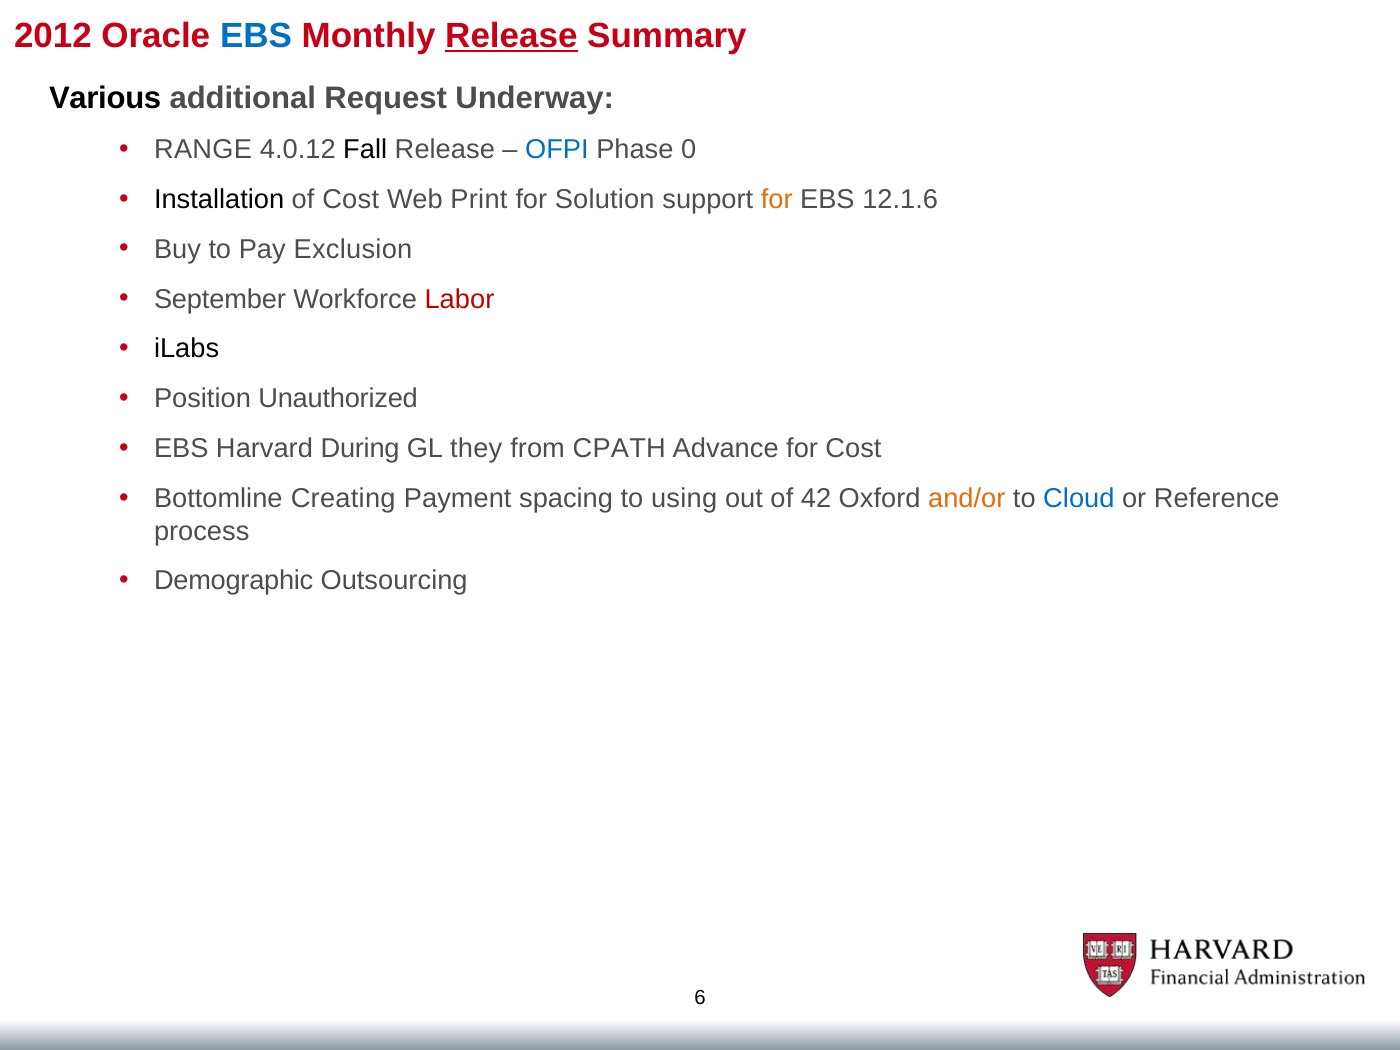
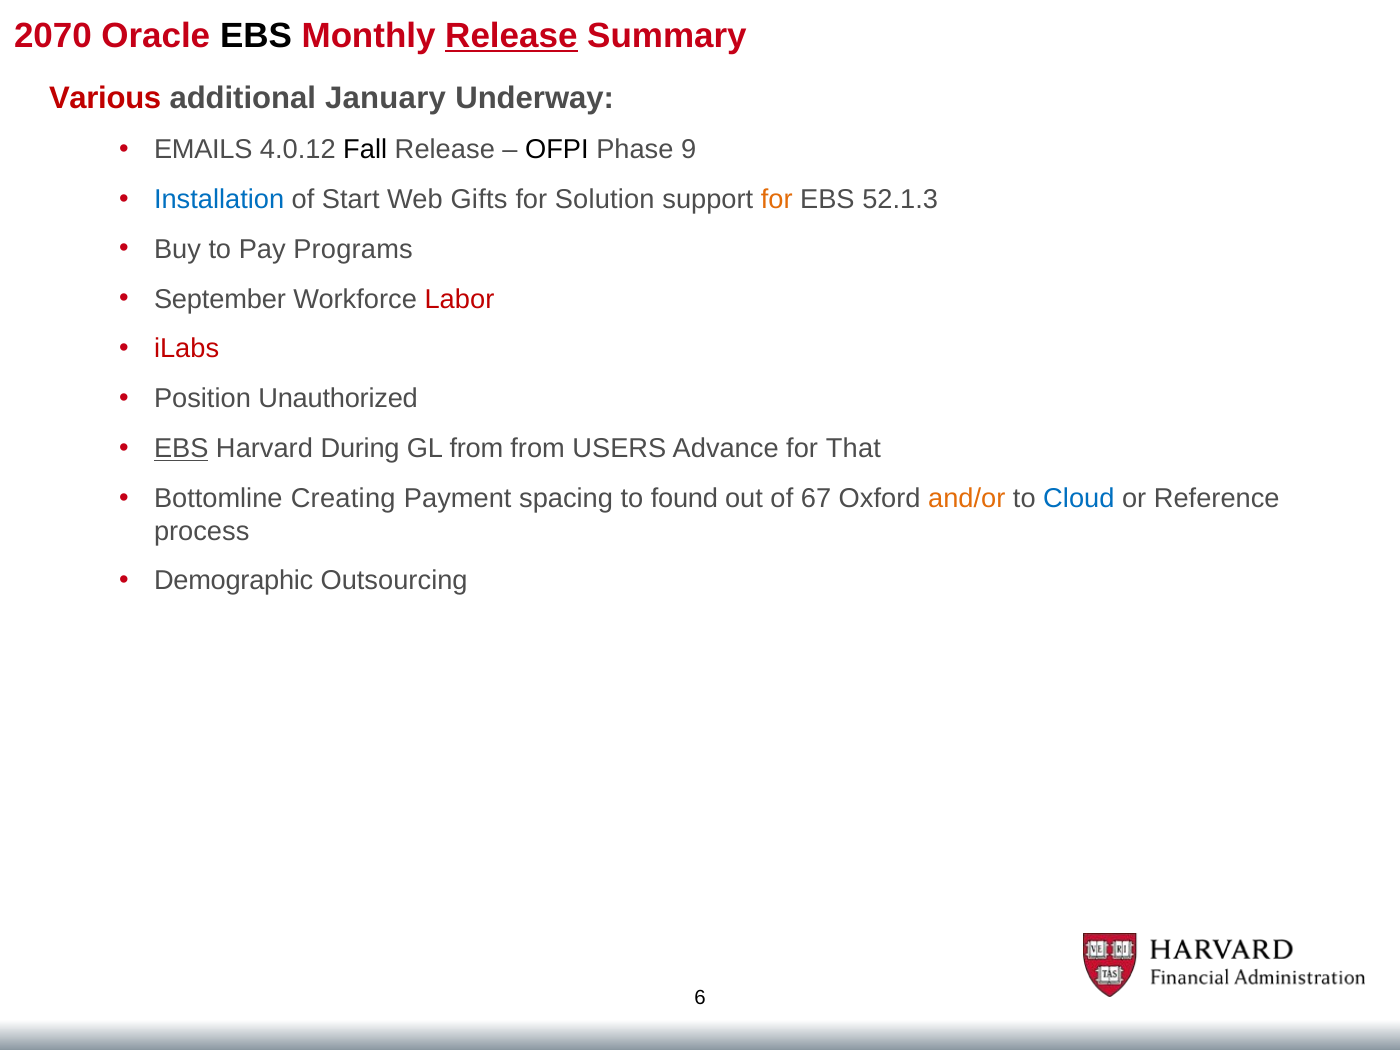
2012: 2012 -> 2070
EBS at (256, 36) colour: blue -> black
Various colour: black -> red
Request: Request -> January
RANGE: RANGE -> EMAILS
OFPI colour: blue -> black
0: 0 -> 9
Installation colour: black -> blue
of Cost: Cost -> Start
Print: Print -> Gifts
12.1.6: 12.1.6 -> 52.1.3
Exclusion: Exclusion -> Programs
iLabs colour: black -> red
EBS at (181, 449) underline: none -> present
GL they: they -> from
CPATH: CPATH -> USERS
for Cost: Cost -> That
using: using -> found
42: 42 -> 67
